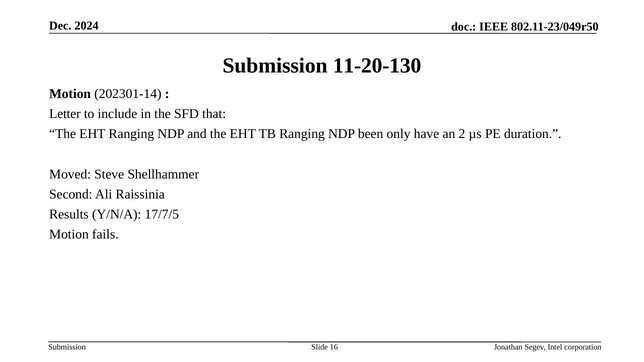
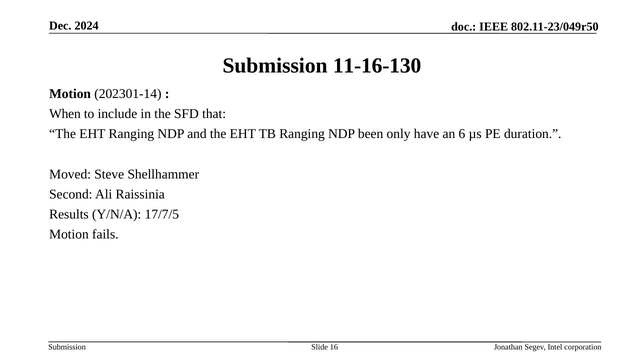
11-20-130: 11-20-130 -> 11-16-130
Letter: Letter -> When
2: 2 -> 6
